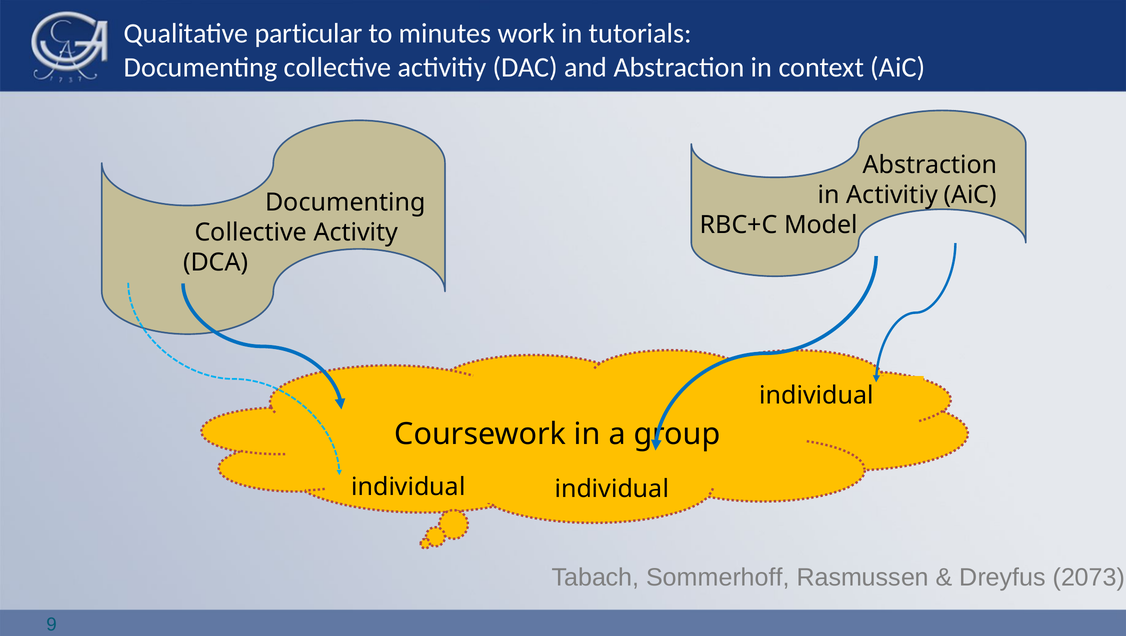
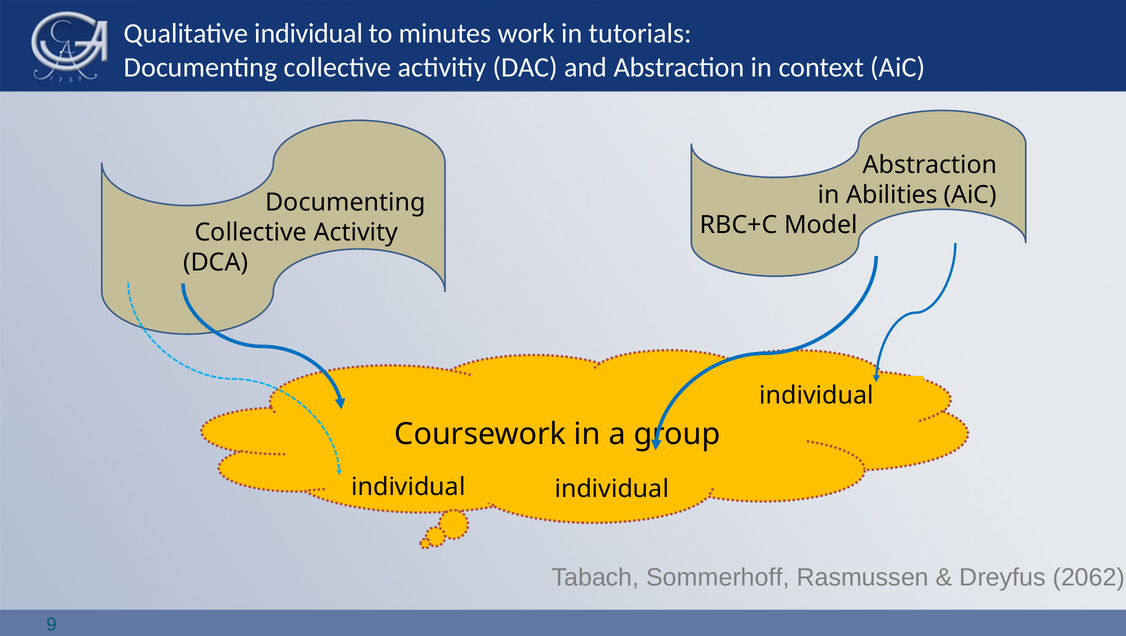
Qualitative particular: particular -> individual
in Activitiy: Activitiy -> Abilities
2073: 2073 -> 2062
